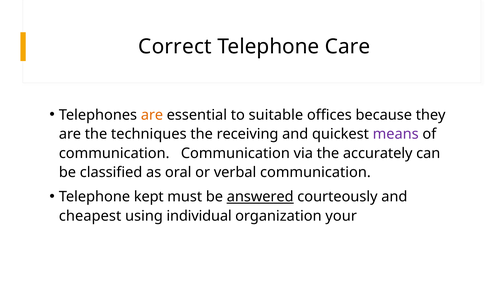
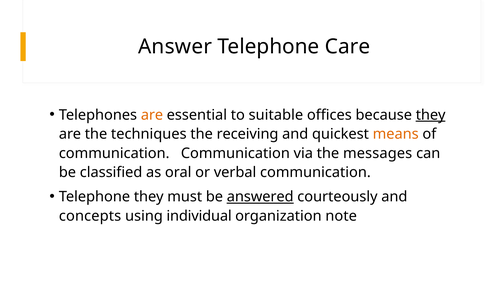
Correct: Correct -> Answer
they at (431, 115) underline: none -> present
means colour: purple -> orange
accurately: accurately -> messages
Telephone kept: kept -> they
cheapest: cheapest -> concepts
your: your -> note
